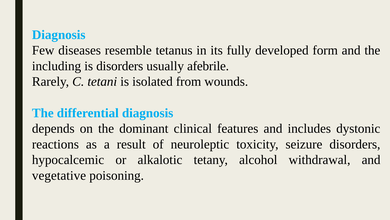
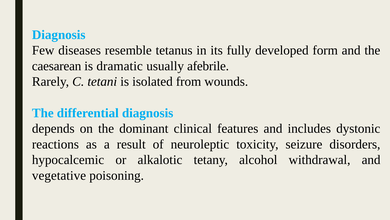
including: including -> caesarean
is disorders: disorders -> dramatic
